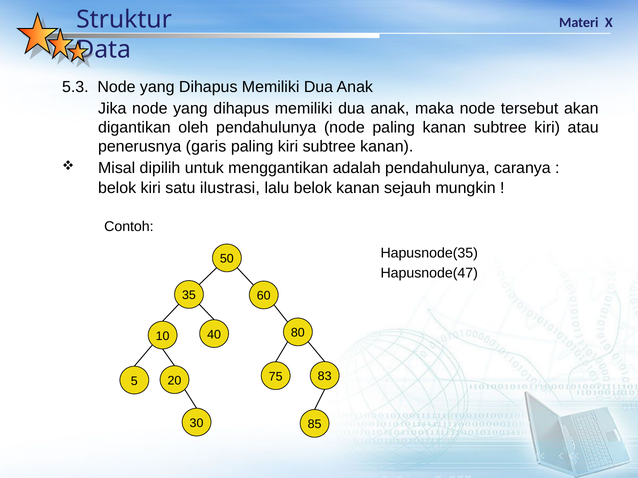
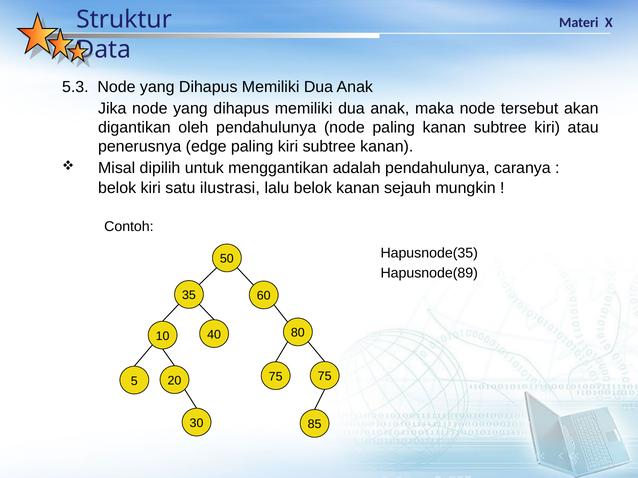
garis: garis -> edge
Hapusnode(47: Hapusnode(47 -> Hapusnode(89
20 83: 83 -> 75
